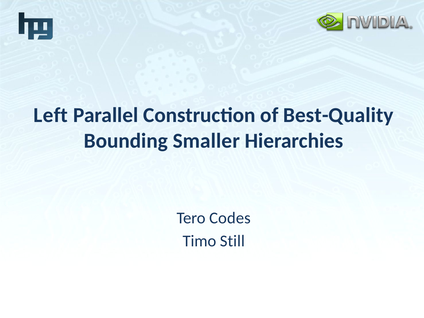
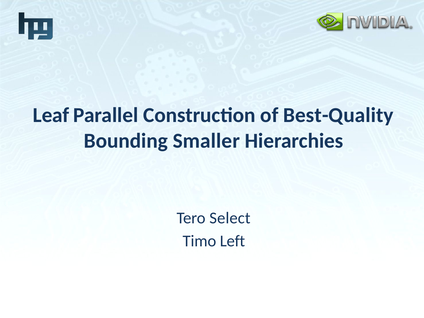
Left: Left -> Leaf
Codes: Codes -> Select
Still: Still -> Left
